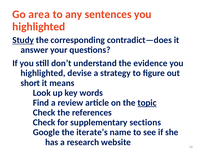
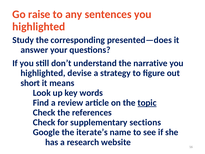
area: area -> raise
Study underline: present -> none
contradict—does: contradict—does -> presented—does
evidence: evidence -> narrative
